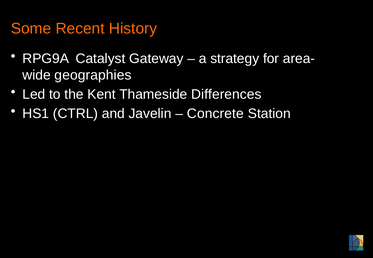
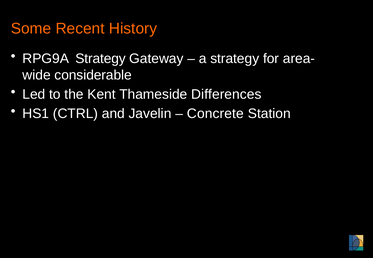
RPG9A Catalyst: Catalyst -> Strategy
geographies: geographies -> considerable
